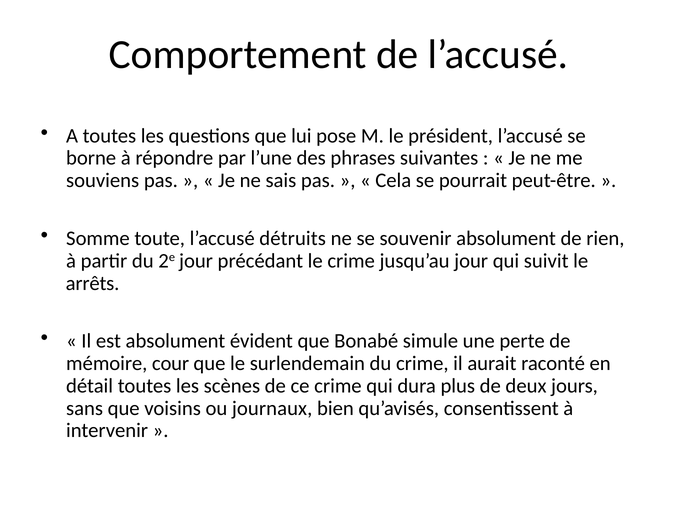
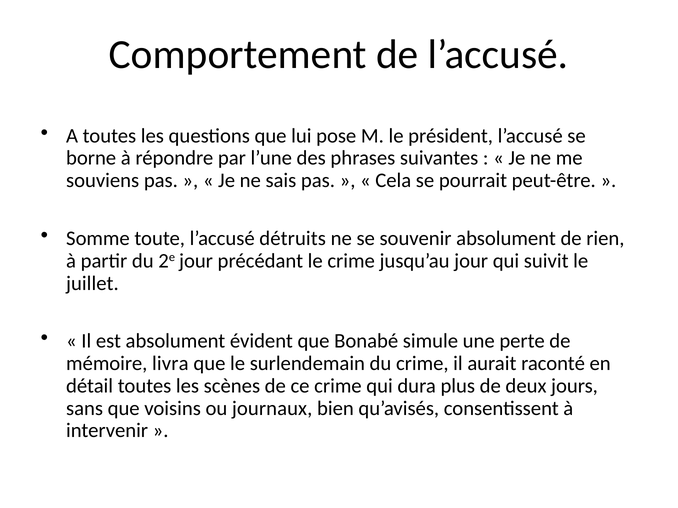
arrêts: arrêts -> juillet
cour: cour -> livra
